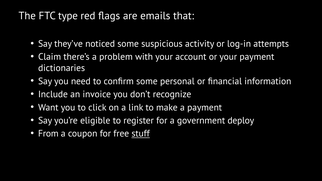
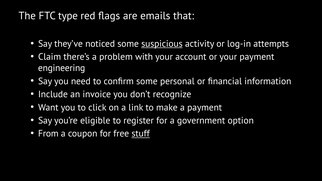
suspicious underline: none -> present
dictionaries: dictionaries -> engineering
deploy: deploy -> option
